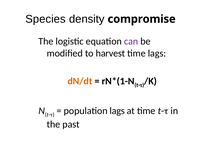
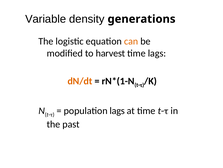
Species: Species -> Variable
compromise: compromise -> generations
can colour: purple -> orange
